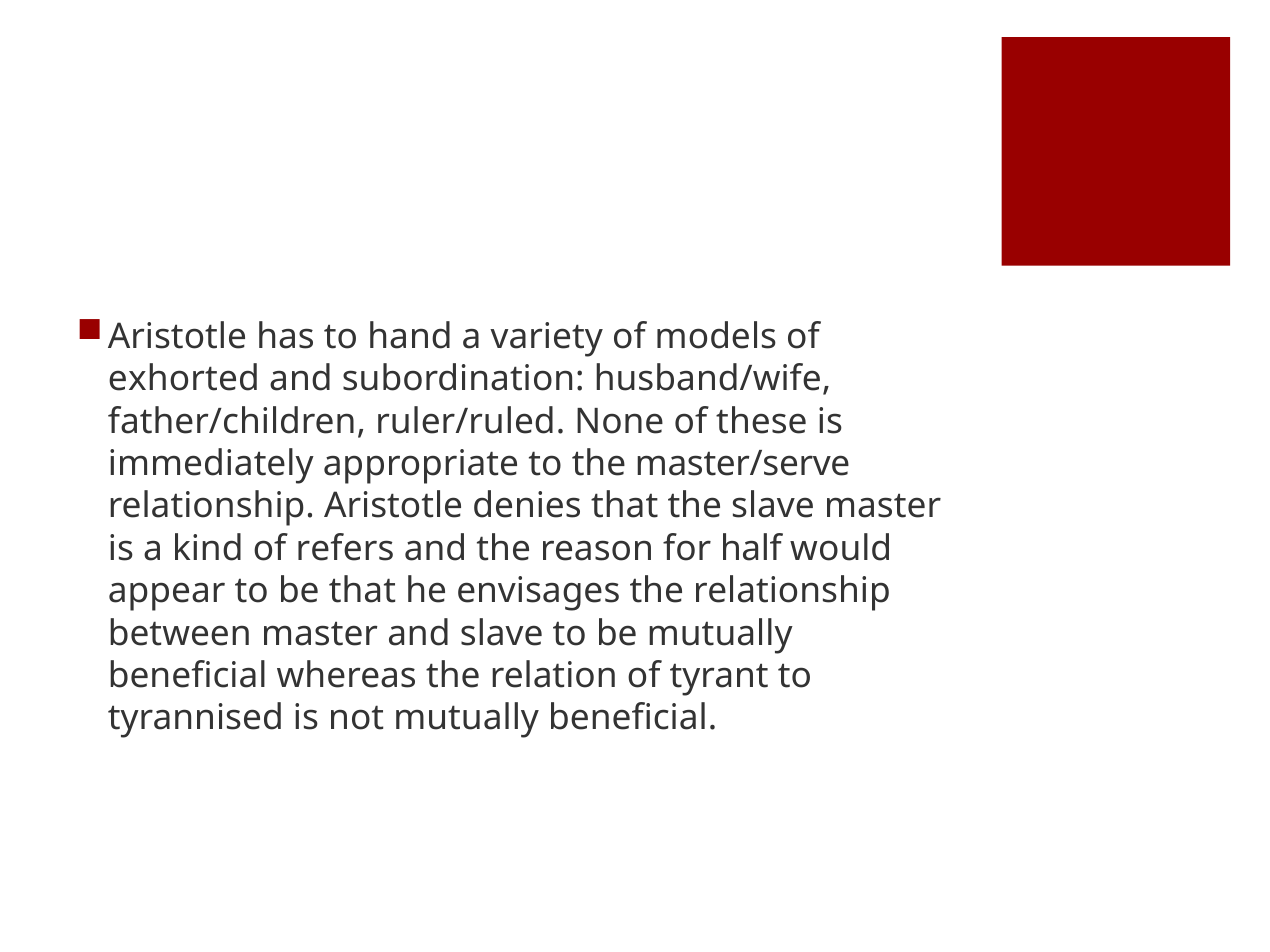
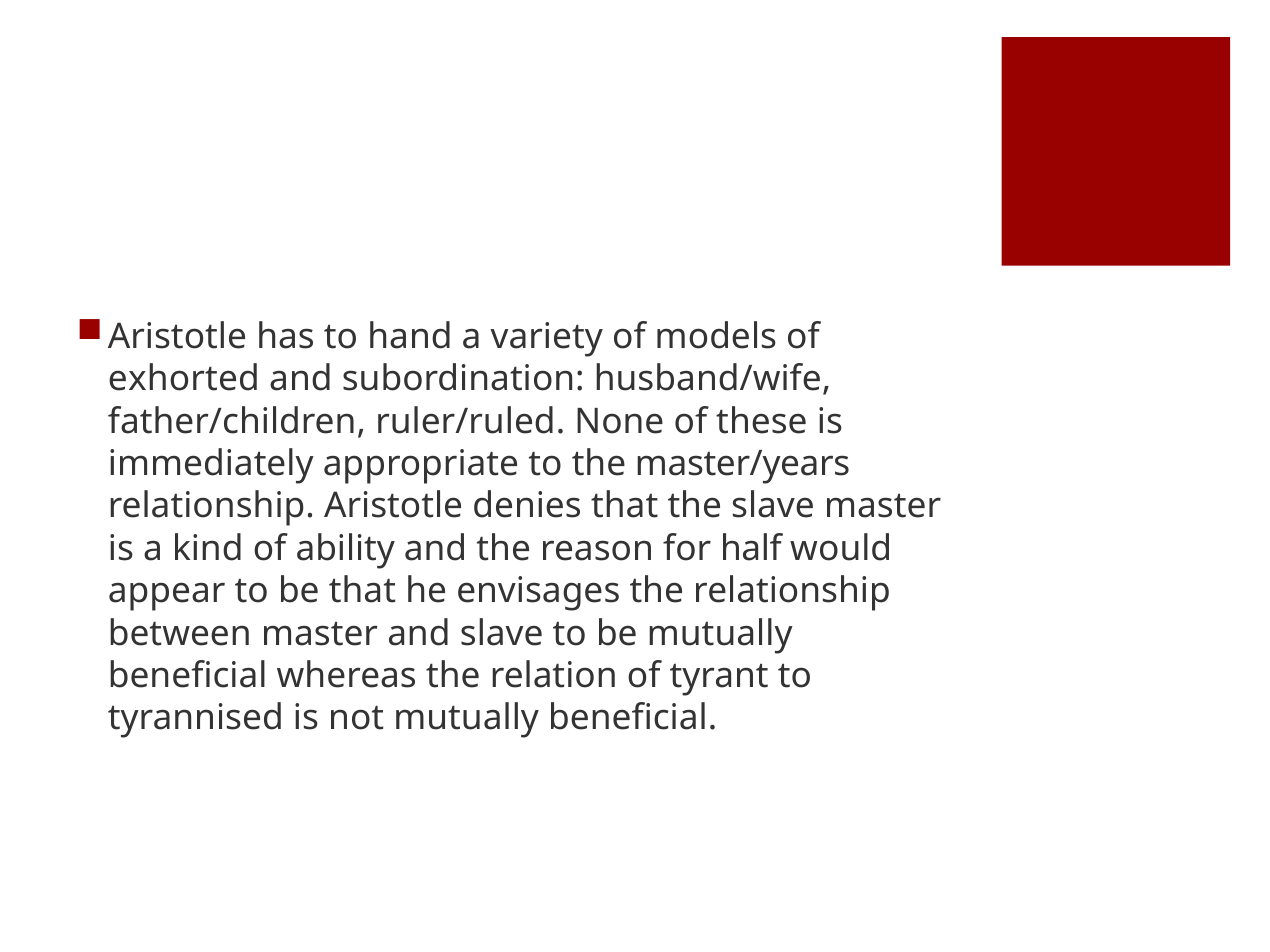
master/serve: master/serve -> master/years
refers: refers -> ability
